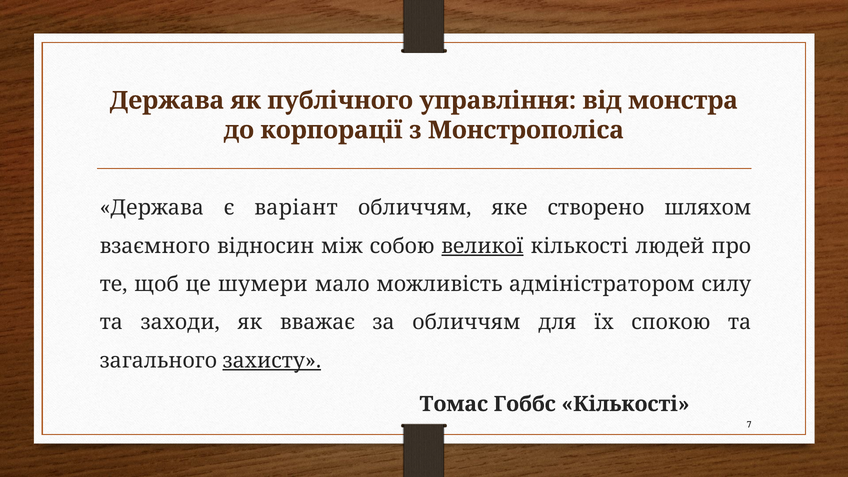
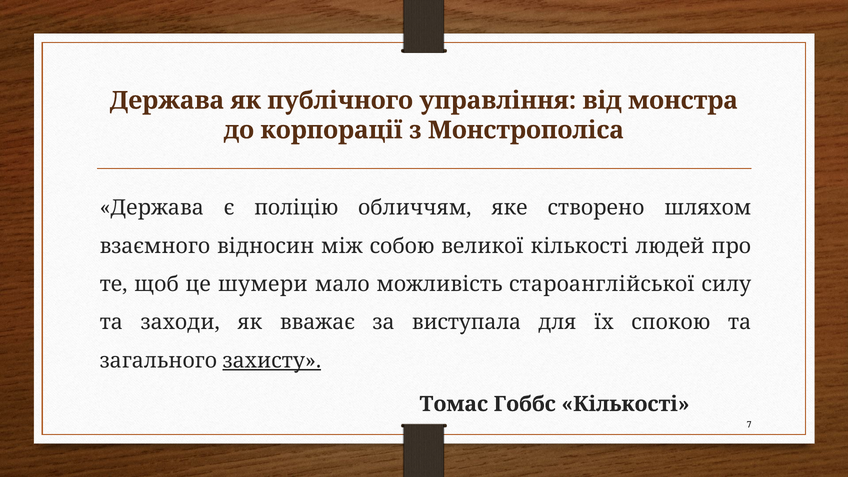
варіант: варіант -> поліцію
великої underline: present -> none
адміністратором: адміністратором -> староанглійської
за обличчям: обличчям -> виступала
